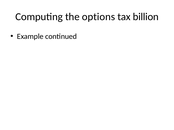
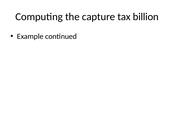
options: options -> capture
